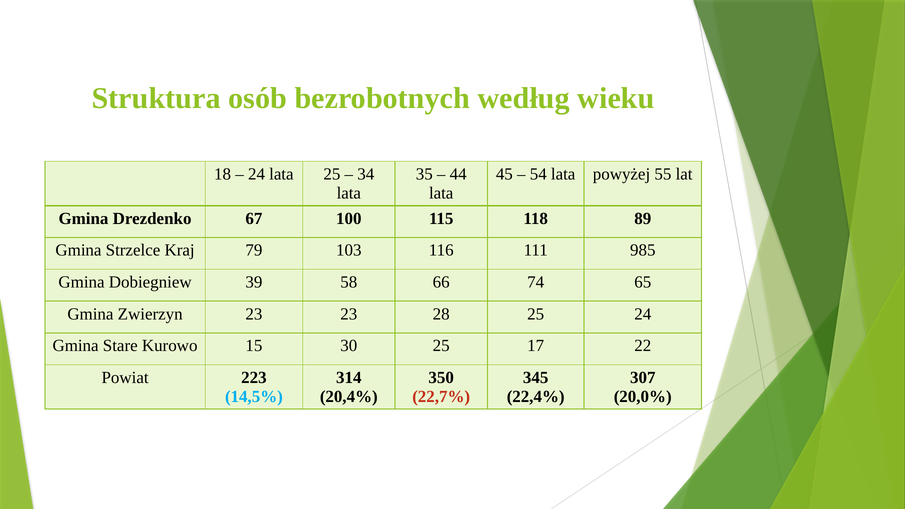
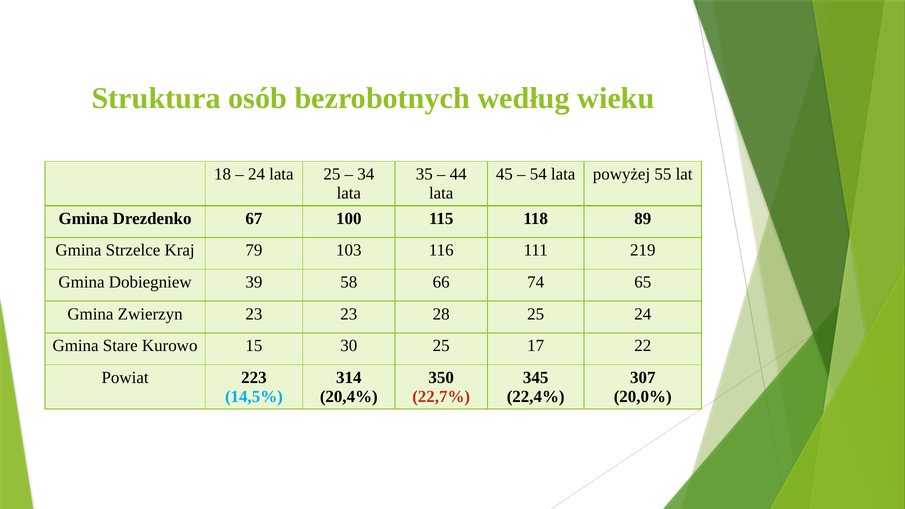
985: 985 -> 219
